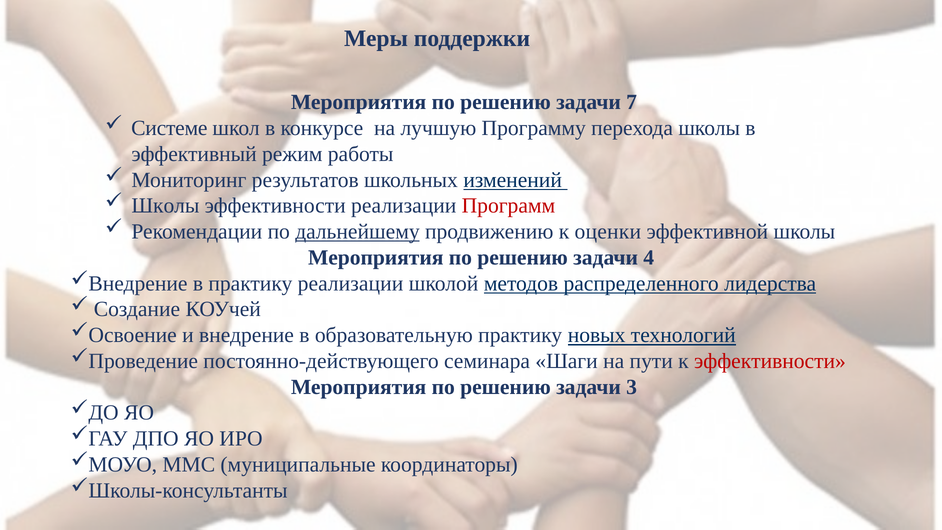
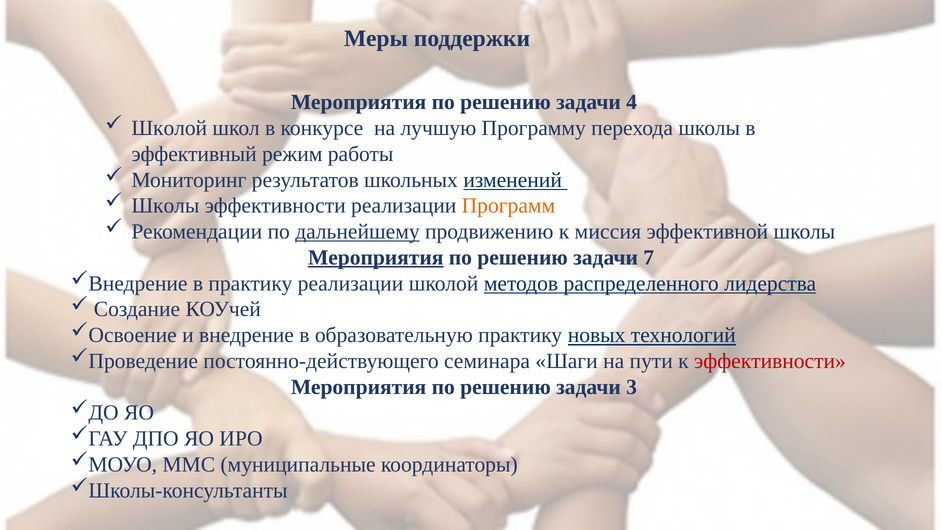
7: 7 -> 4
Системе at (169, 128): Системе -> Школой
Программ colour: red -> orange
оценки: оценки -> миссия
Мероприятия at (376, 258) underline: none -> present
4: 4 -> 7
